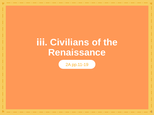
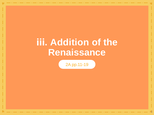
Civilians: Civilians -> Addition
